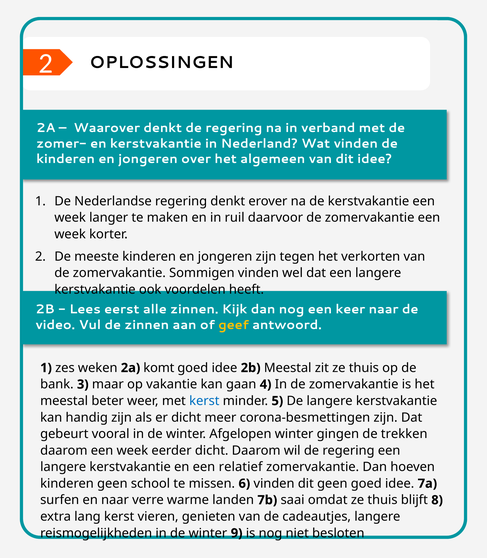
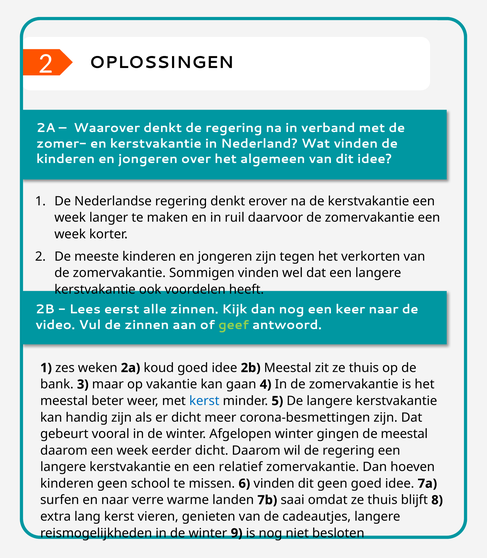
geef colour: yellow -> light green
komt: komt -> koud
de trekken: trekken -> meestal
